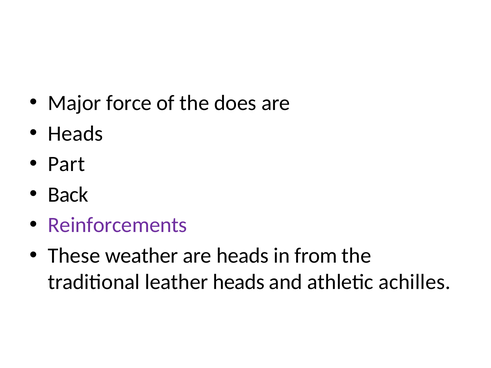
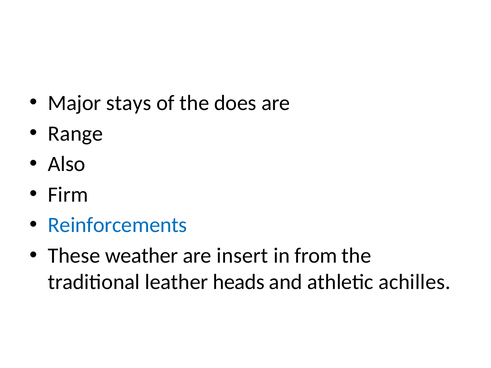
force: force -> stays
Heads at (76, 134): Heads -> Range
Part: Part -> Also
Back: Back -> Firm
Reinforcements colour: purple -> blue
are heads: heads -> insert
